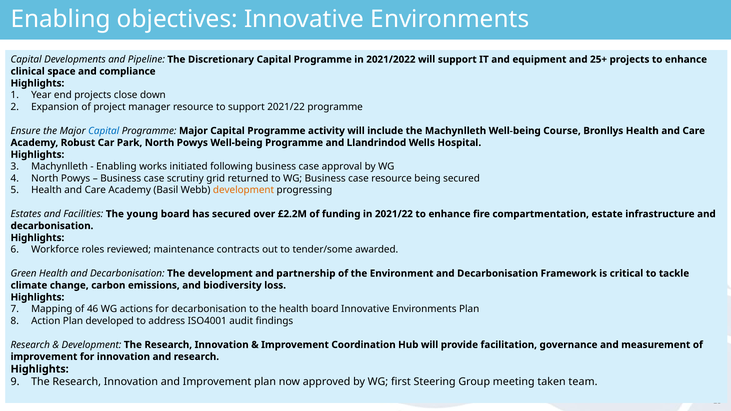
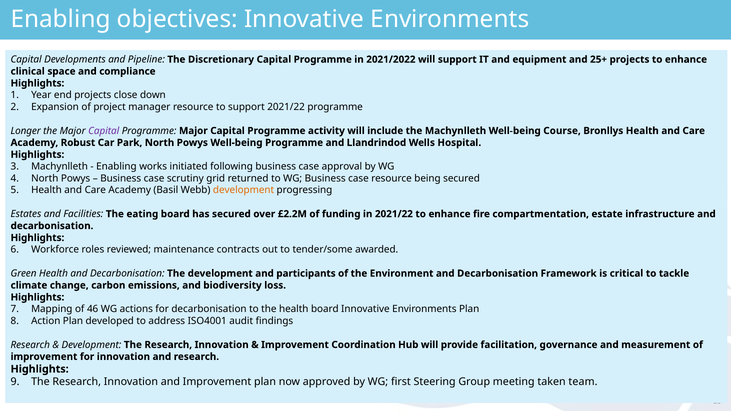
Ensure: Ensure -> Longer
Capital at (104, 131) colour: blue -> purple
young: young -> eating
partnership: partnership -> participants
